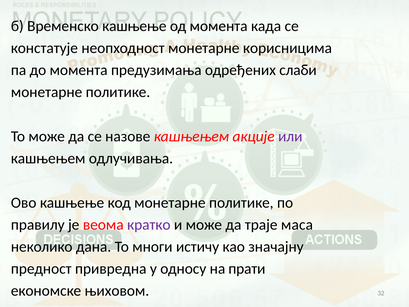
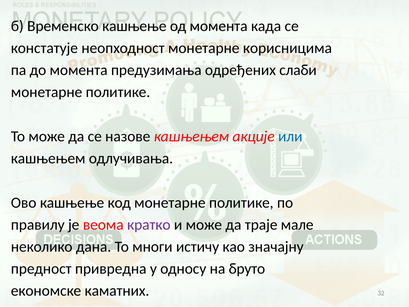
или colour: purple -> blue
маса: маса -> мале
прати: прати -> бруто
њиховом: њиховом -> каматних
